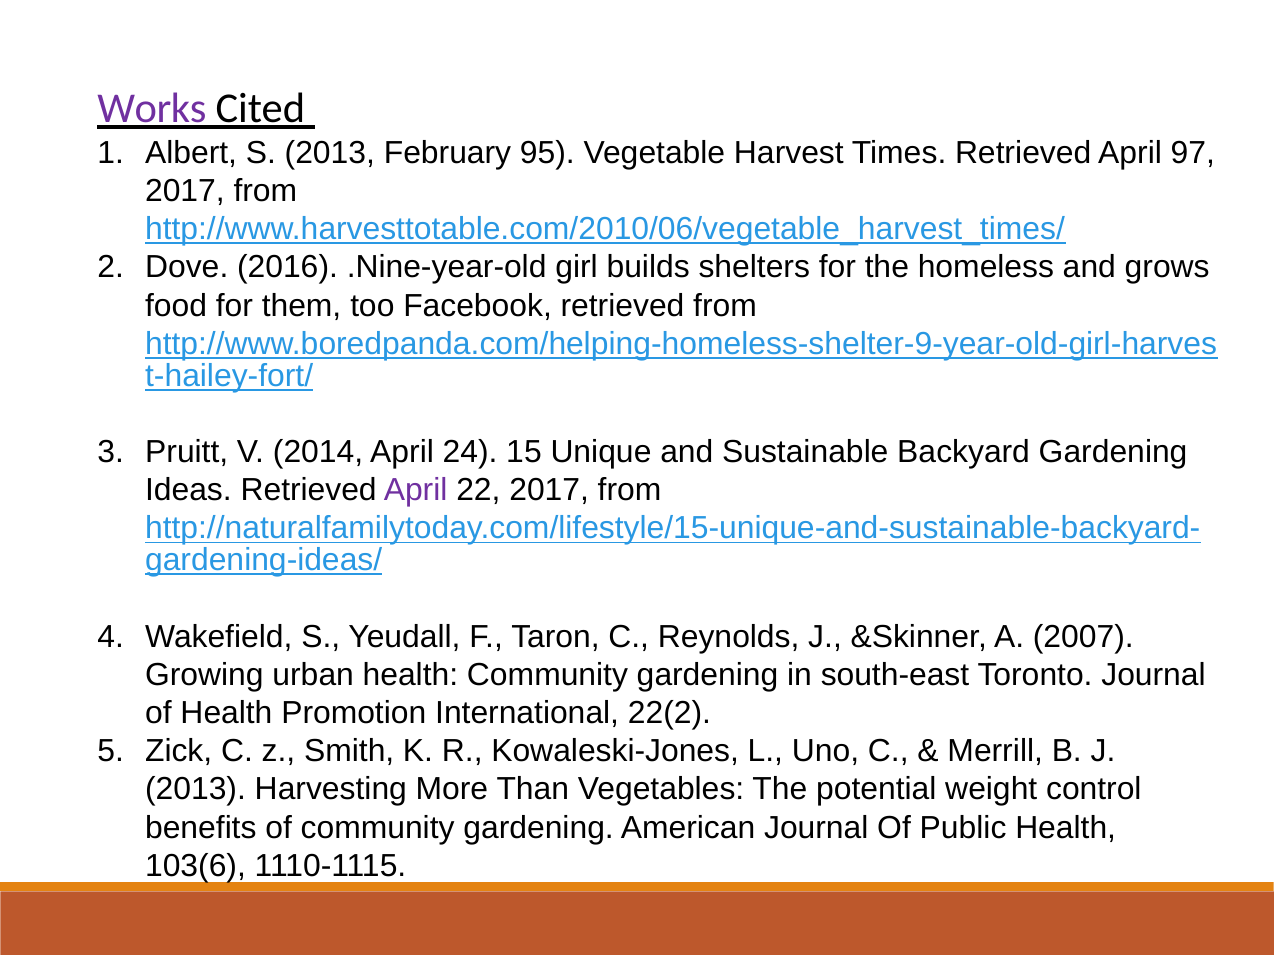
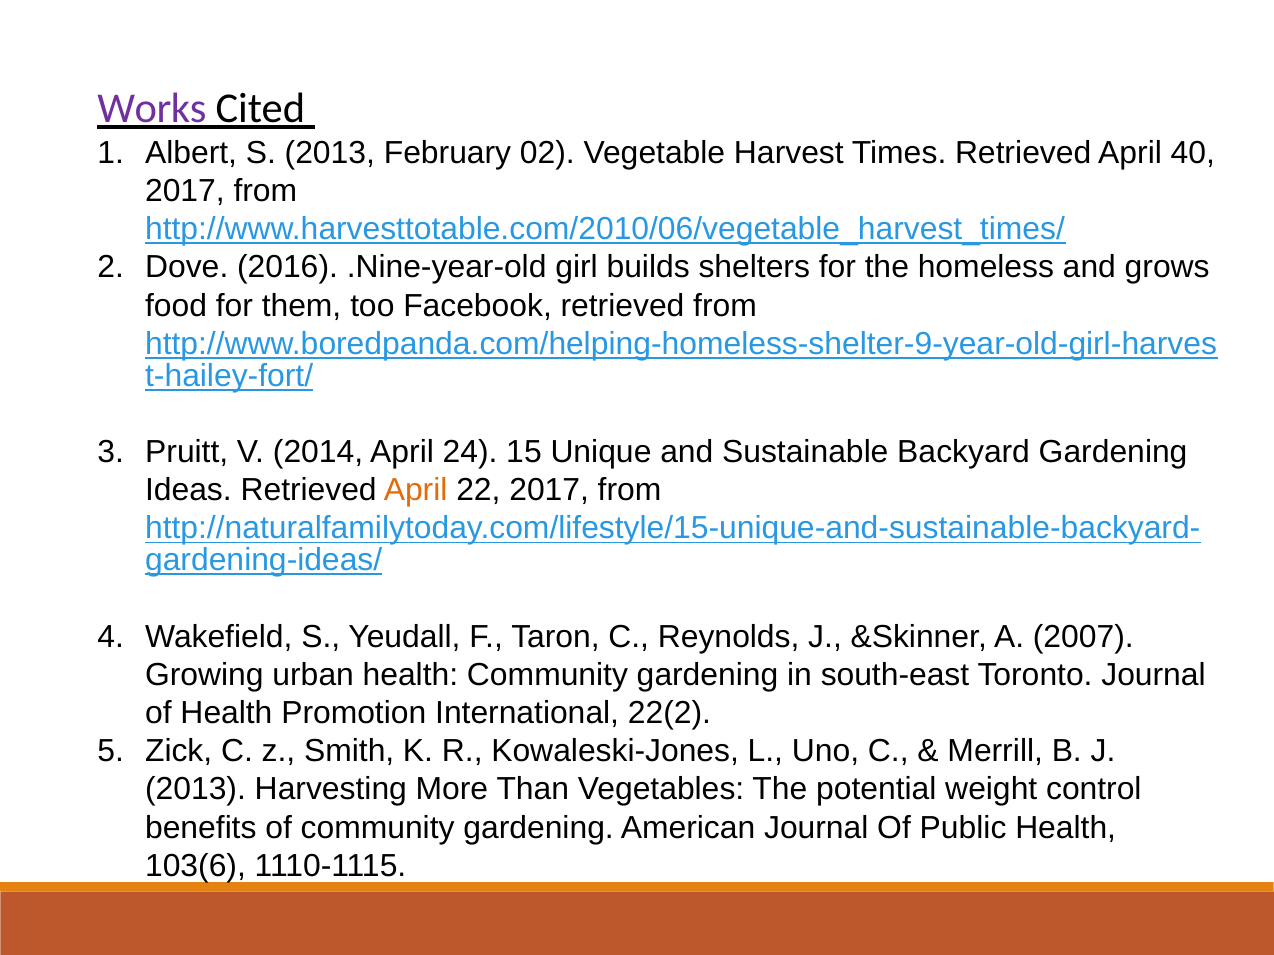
95: 95 -> 02
97: 97 -> 40
April at (416, 490) colour: purple -> orange
